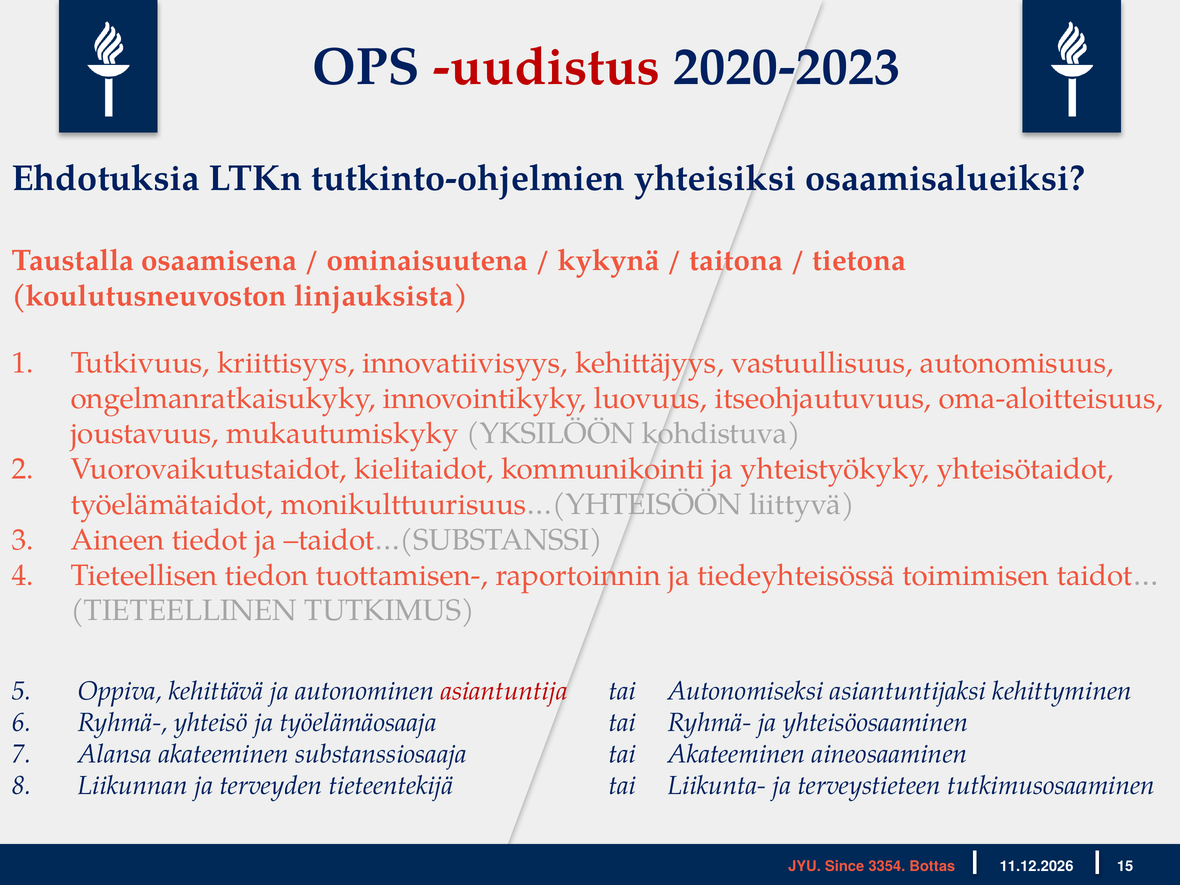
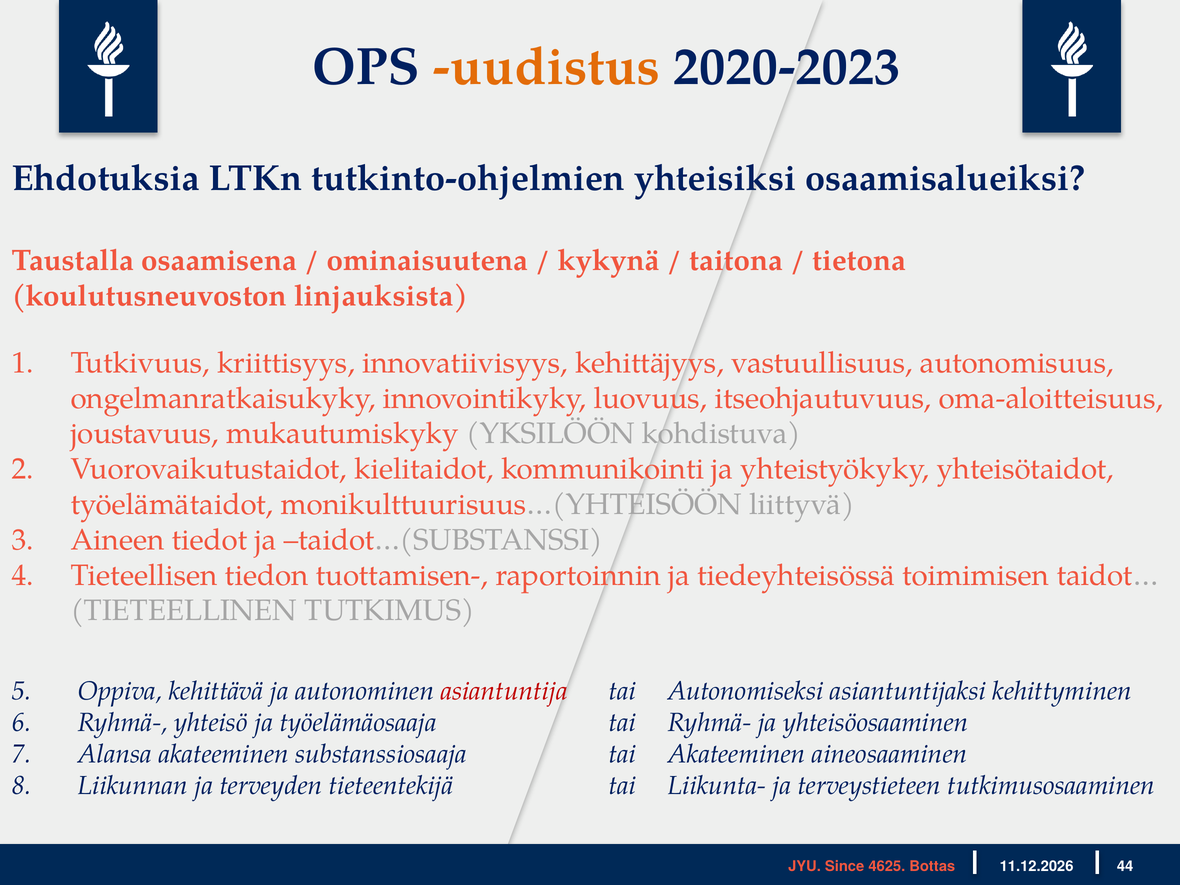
uudistus colour: red -> orange
3354: 3354 -> 4625
15: 15 -> 44
